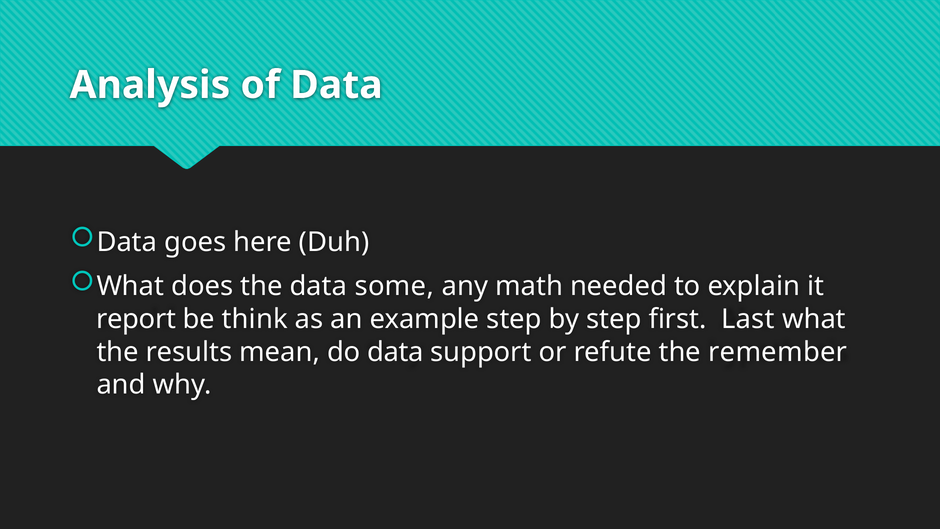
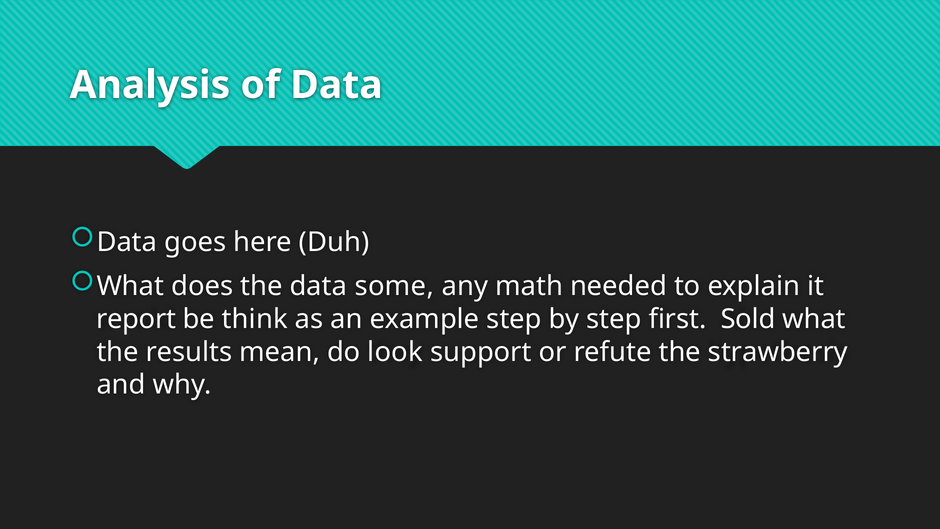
Last: Last -> Sold
do data: data -> look
remember: remember -> strawberry
